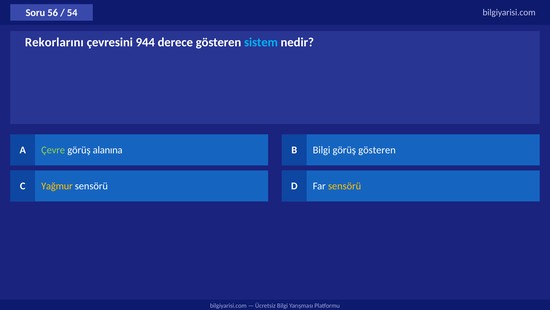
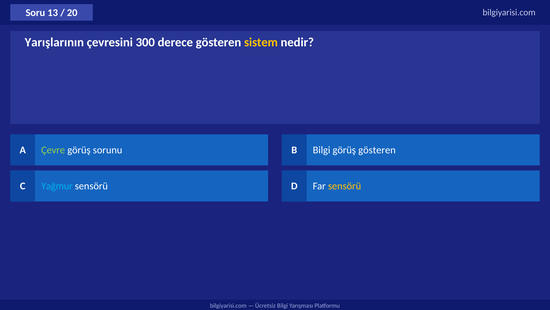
56: 56 -> 13
54: 54 -> 20
Rekorlarını: Rekorlarını -> Yarışlarının
944: 944 -> 300
sistem colour: light blue -> yellow
alanına: alanına -> sorunu
Yağmur colour: yellow -> light blue
